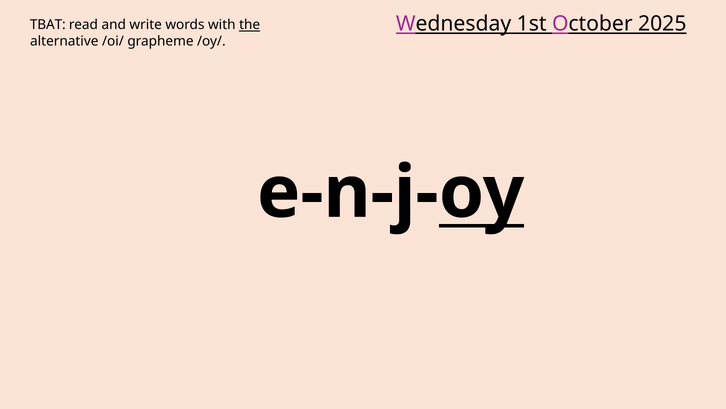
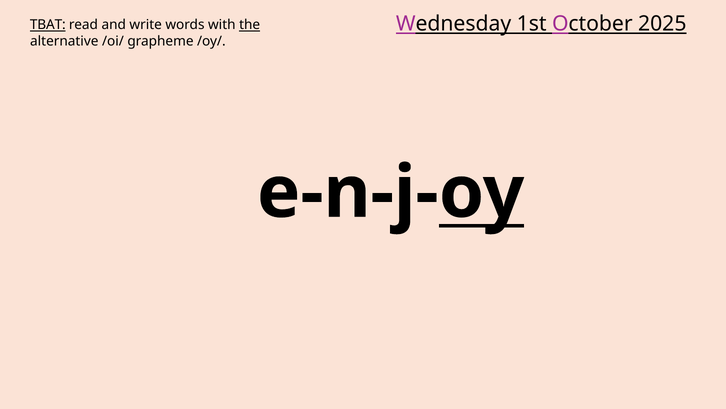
TBAT underline: none -> present
